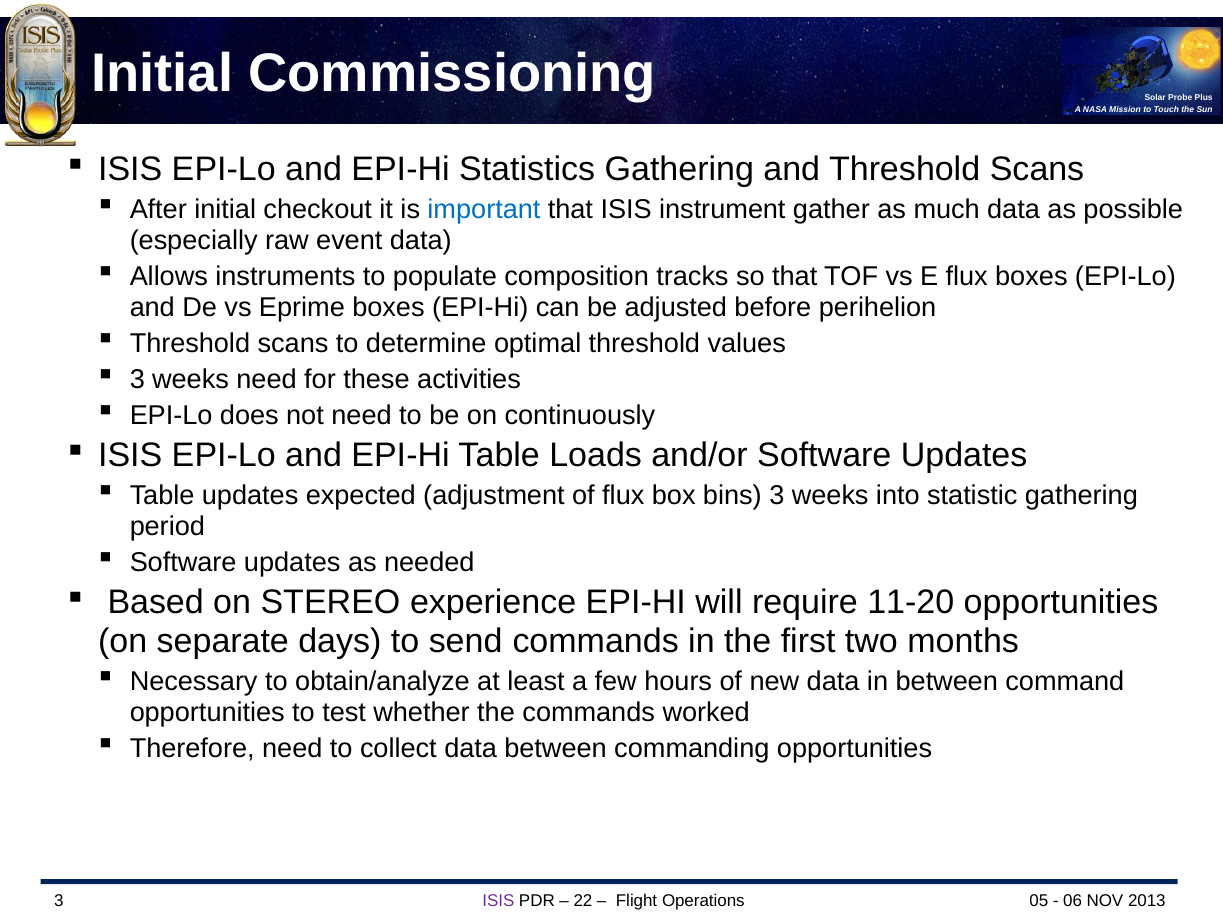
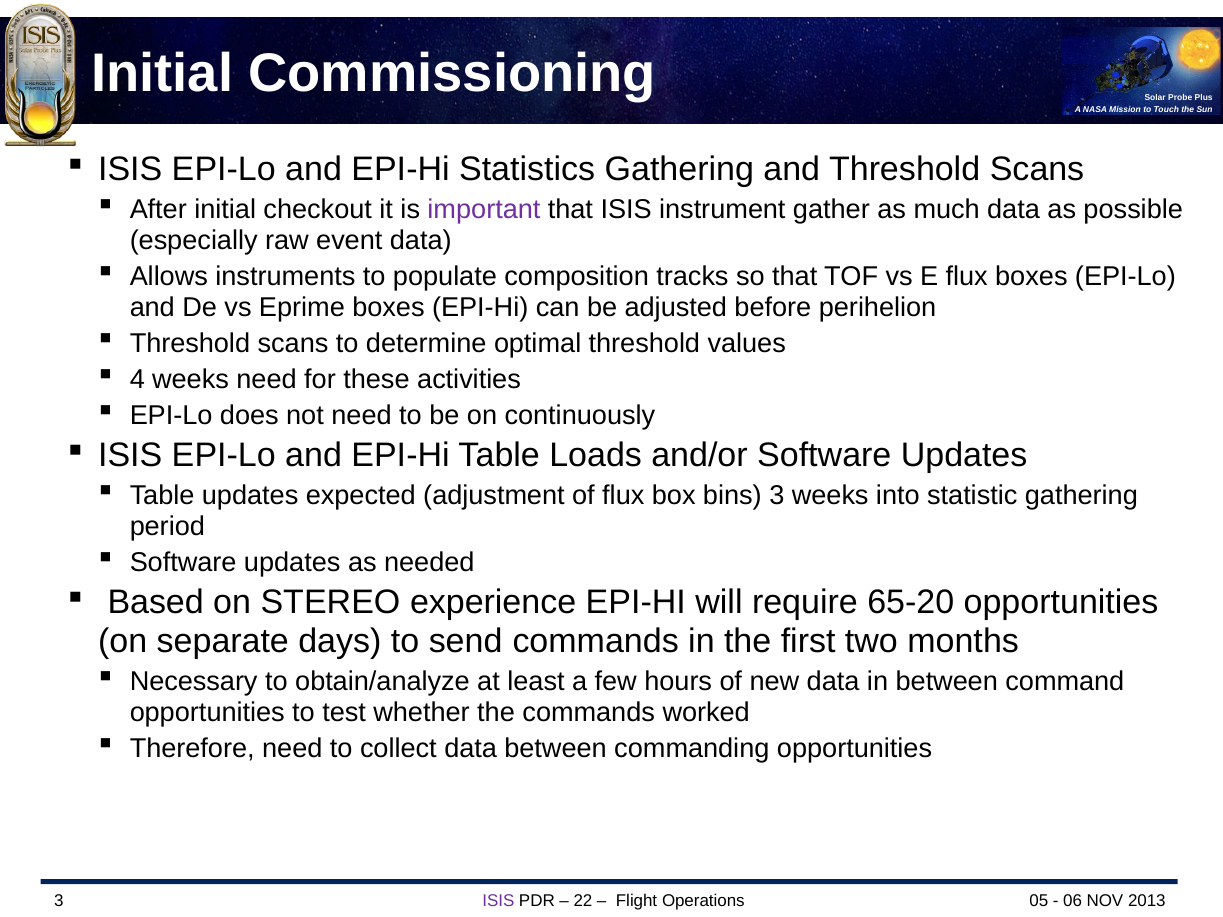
important colour: blue -> purple
3 at (137, 380): 3 -> 4
11-20: 11-20 -> 65-20
